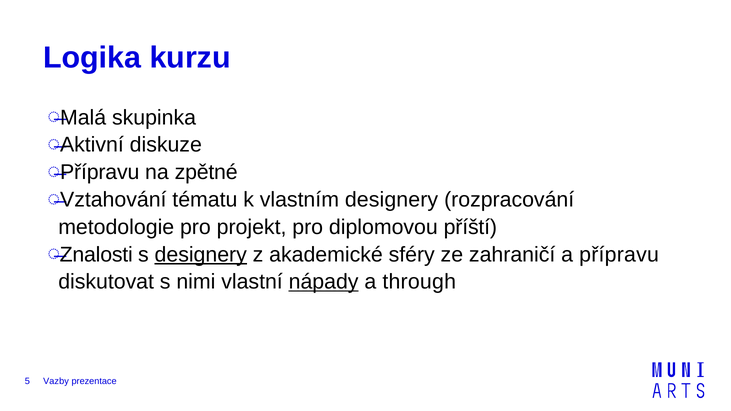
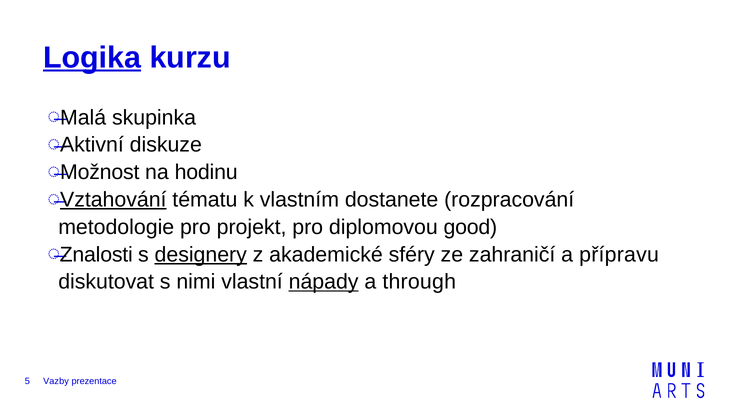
Logika underline: none -> present
Přípravu at (100, 172): Přípravu -> Možnost
zpětné: zpětné -> hodinu
Vztahování underline: none -> present
vlastním designery: designery -> dostanete
příští: příští -> good
